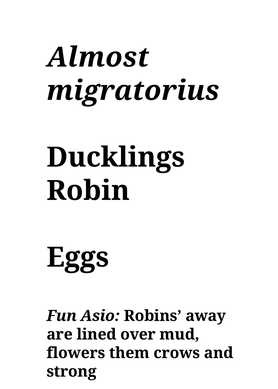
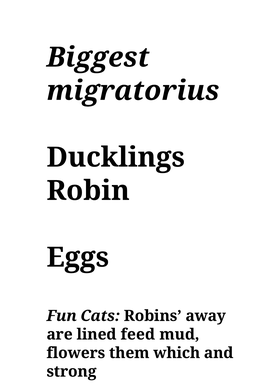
Almost: Almost -> Biggest
Asio: Asio -> Cats
over: over -> feed
crows: crows -> which
